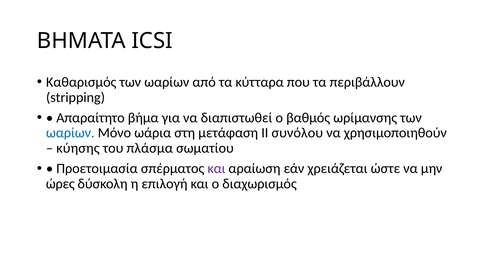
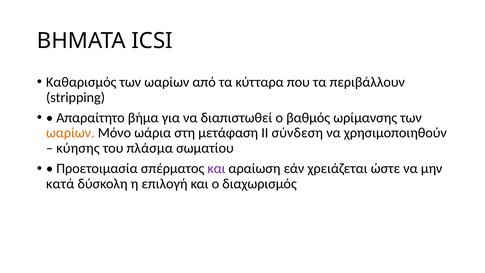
ωαρίων at (70, 133) colour: blue -> orange
συνόλου: συνόλου -> σύνδεση
ώρες: ώρες -> κατά
